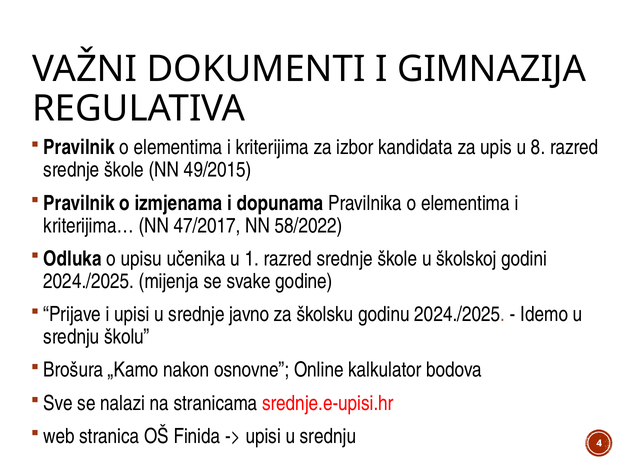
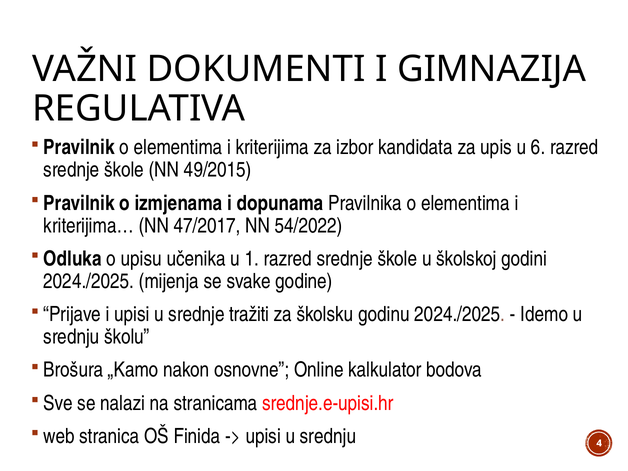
8: 8 -> 6
58/2022: 58/2022 -> 54/2022
javno: javno -> tražiti
